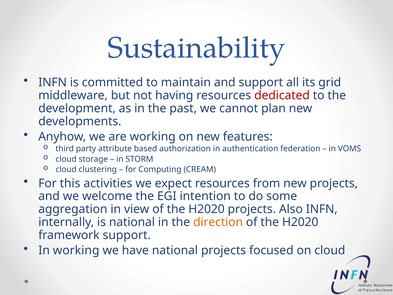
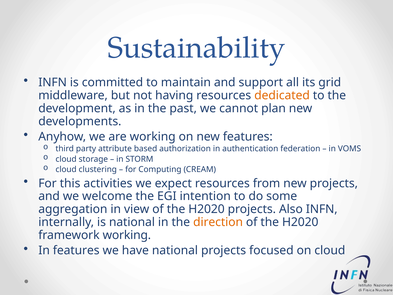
dedicated colour: red -> orange
framework support: support -> working
In working: working -> features
